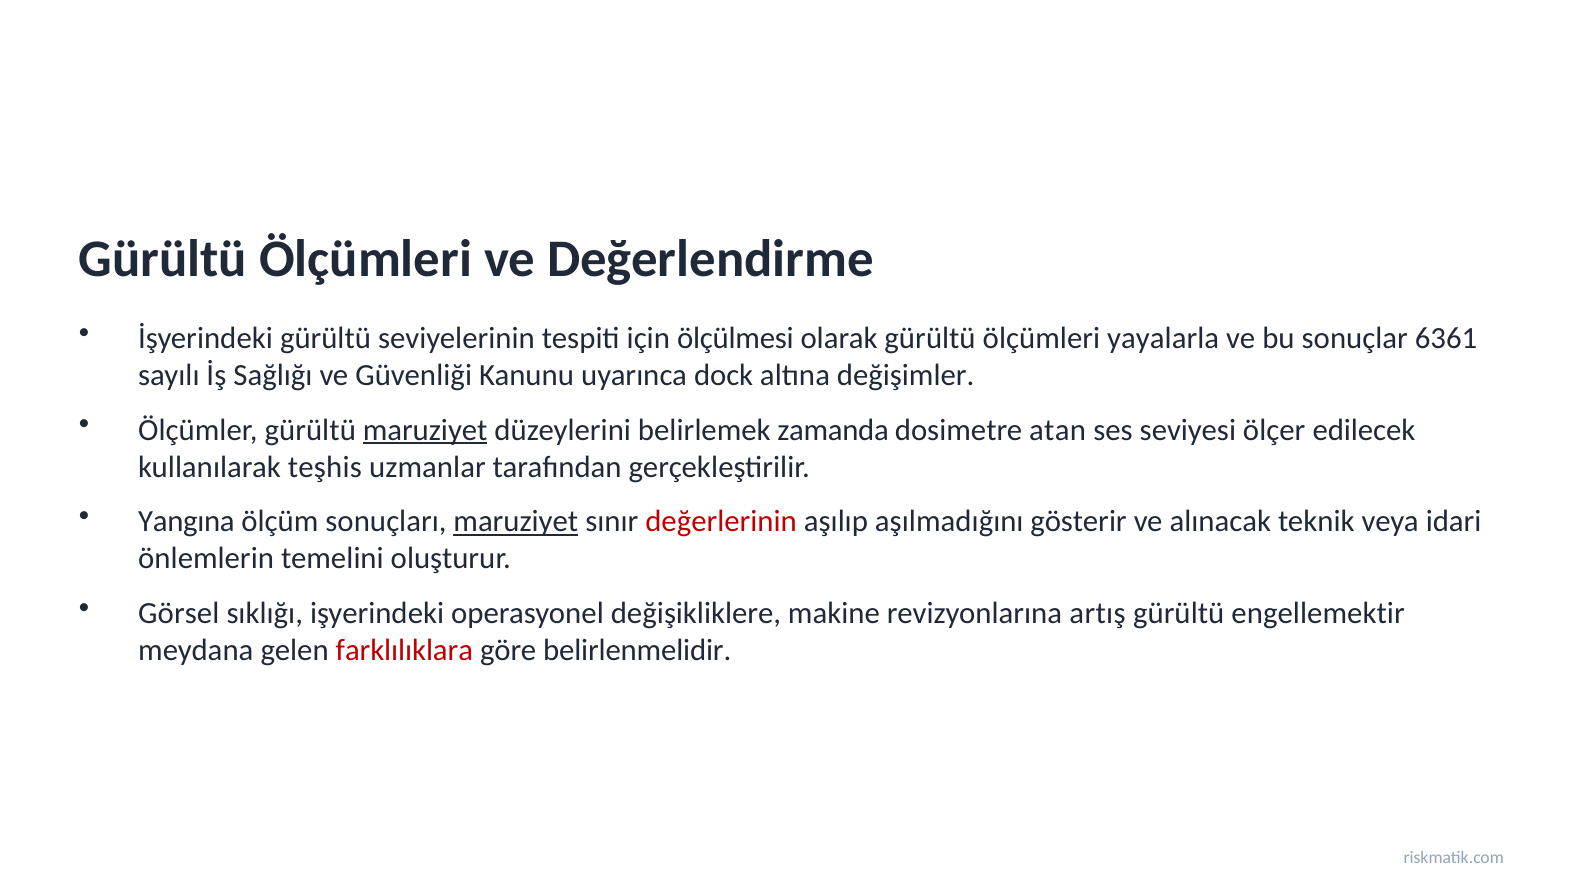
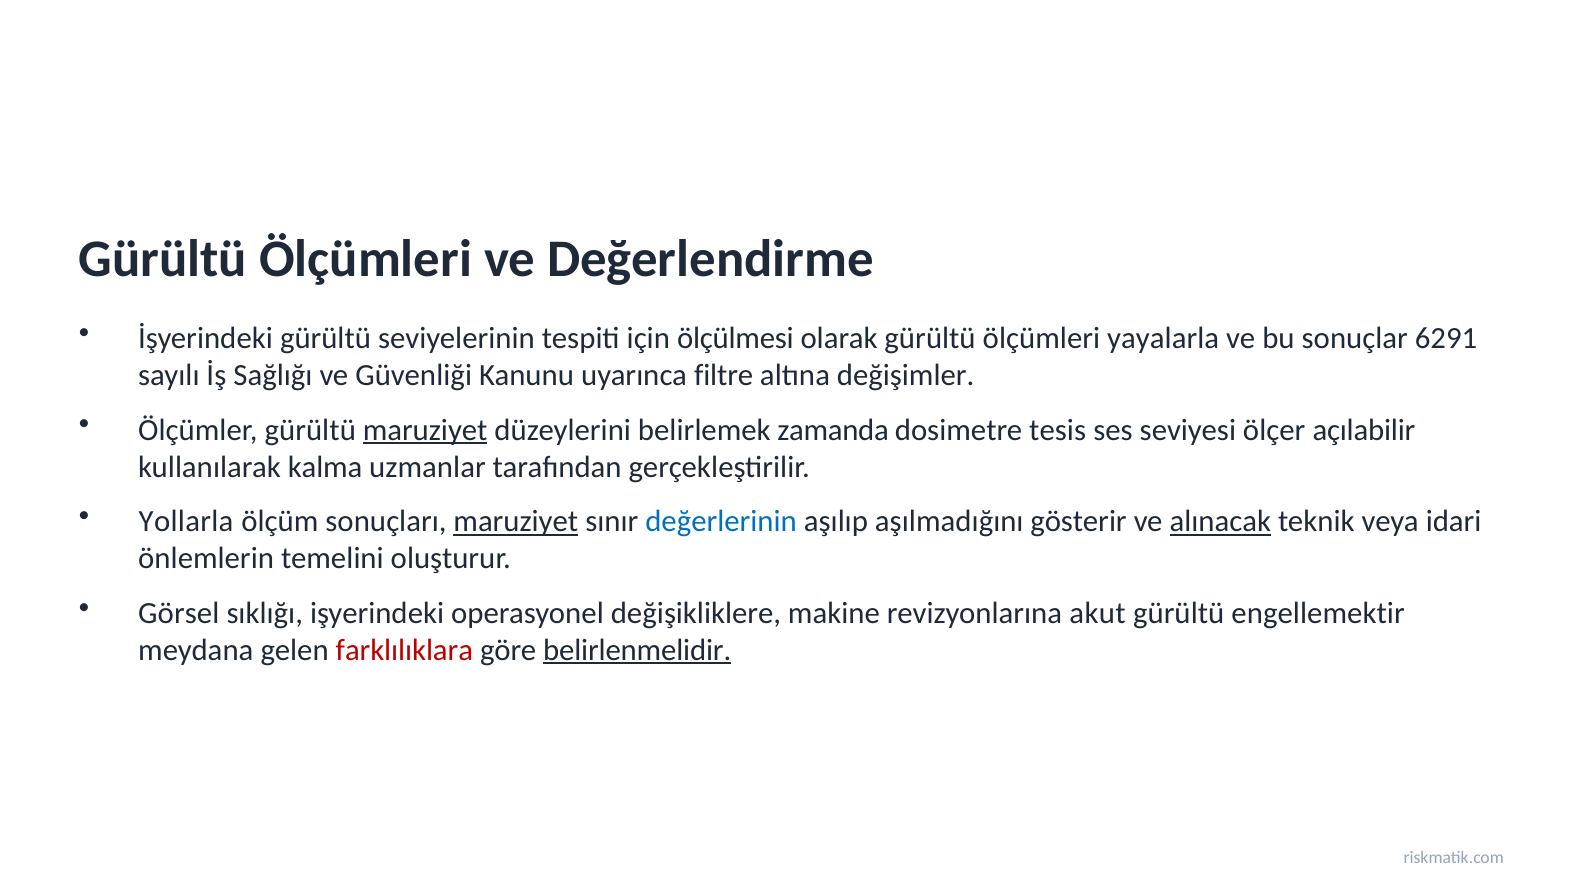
6361: 6361 -> 6291
dock: dock -> filtre
atan: atan -> tesis
edilecek: edilecek -> açılabilir
teşhis: teşhis -> kalma
Yangına: Yangına -> Yollarla
değerlerinin colour: red -> blue
alınacak underline: none -> present
artış: artış -> akut
belirlenmelidir underline: none -> present
